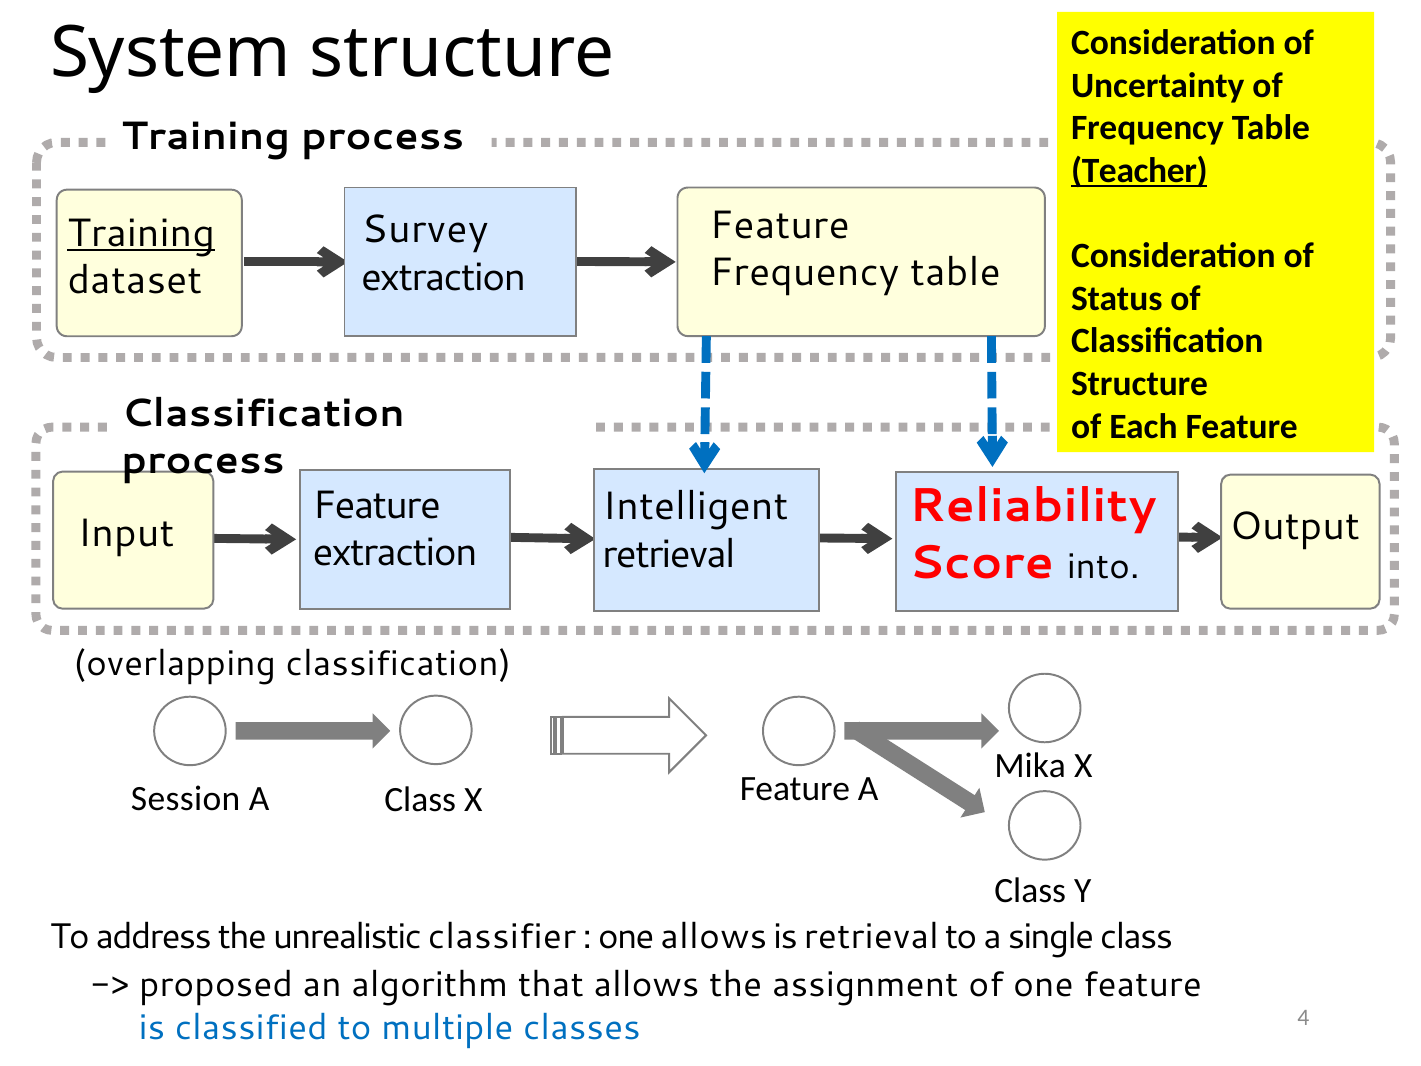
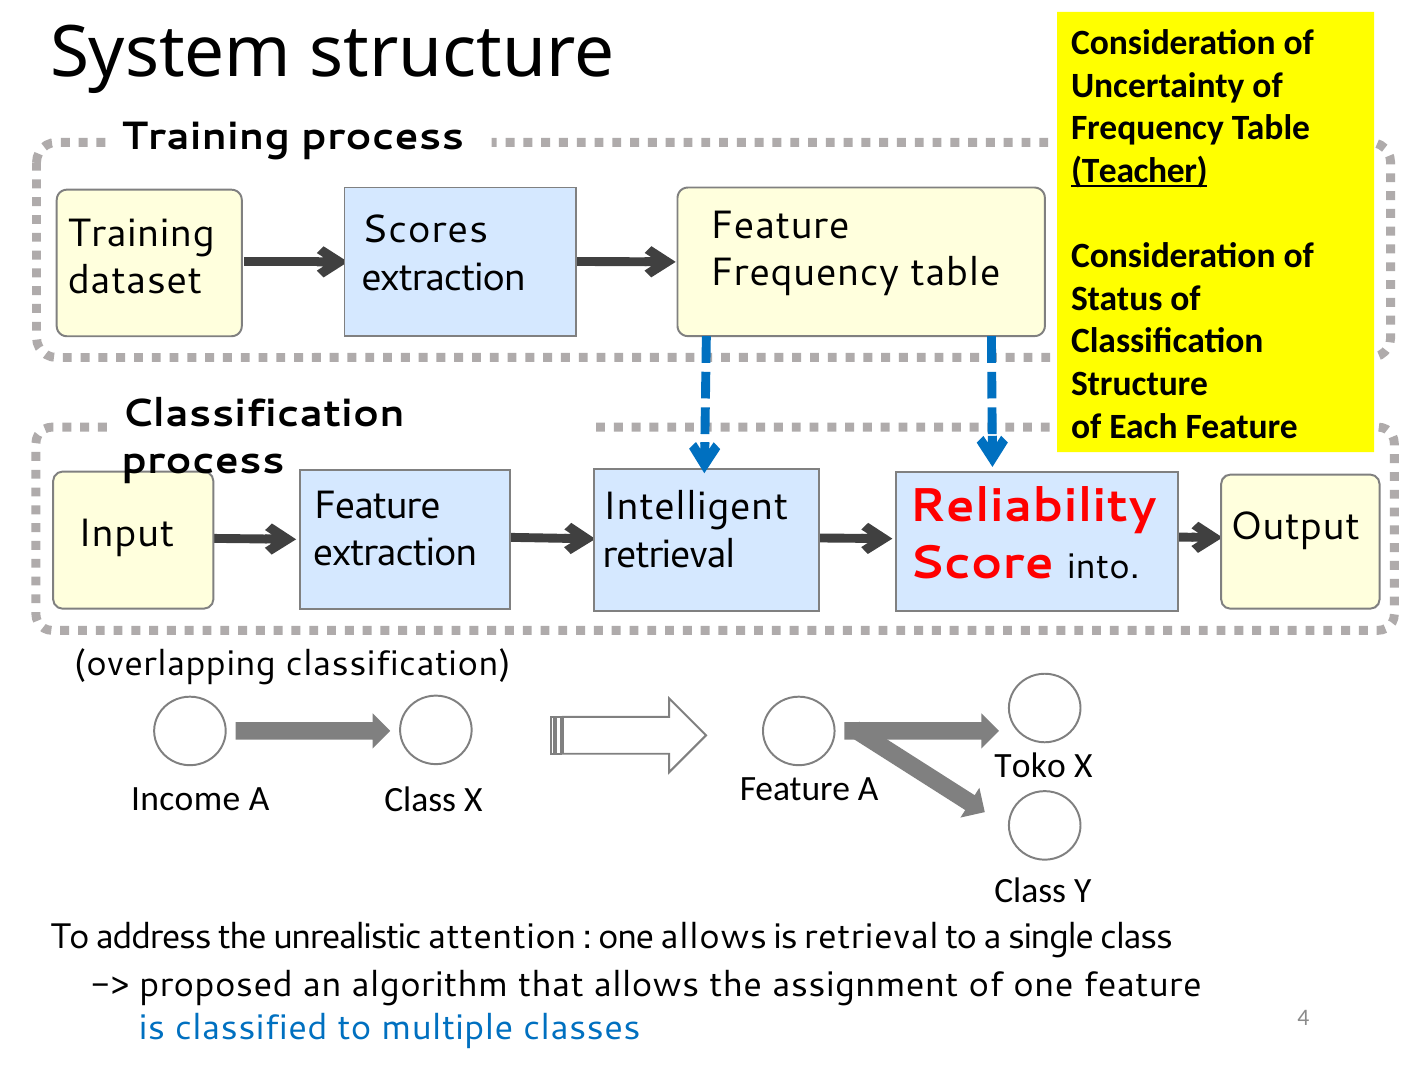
Survey: Survey -> Scores
Training at (141, 233) underline: present -> none
Mika: Mika -> Toko
Session: Session -> Income
classifier: classifier -> attention
